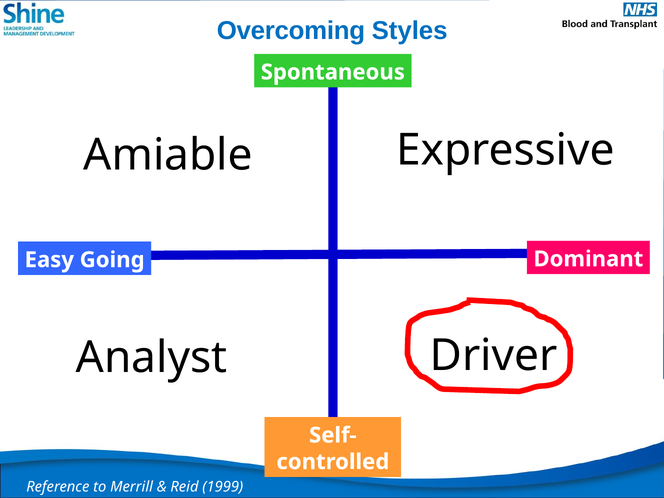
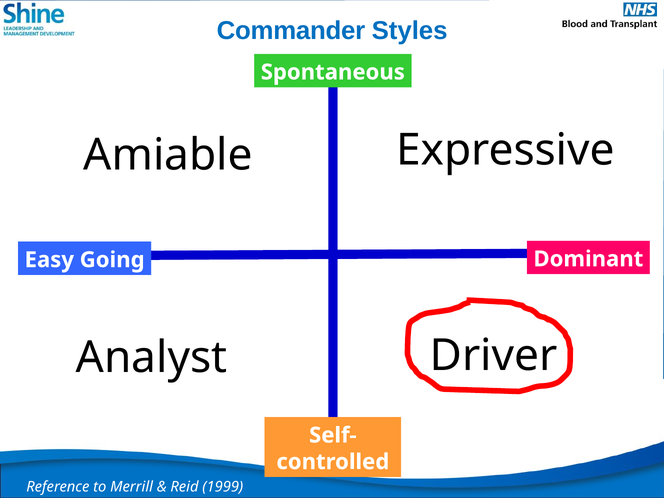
Overcoming: Overcoming -> Commander
